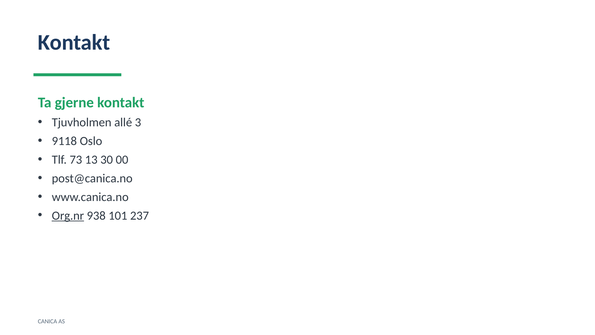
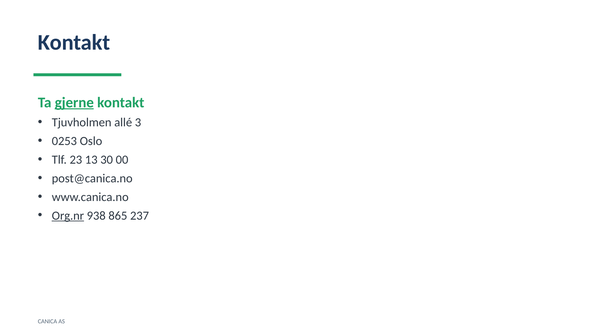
gjerne underline: none -> present
9118: 9118 -> 0253
73: 73 -> 23
101: 101 -> 865
